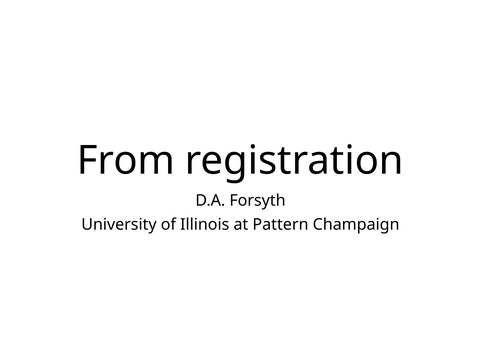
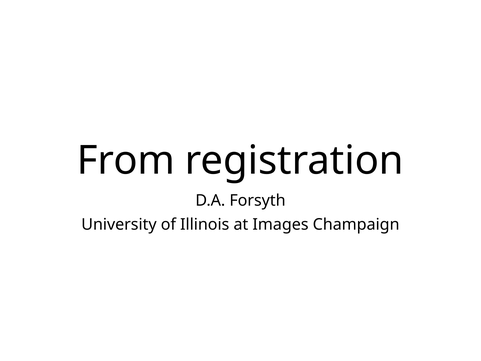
Pattern: Pattern -> Images
